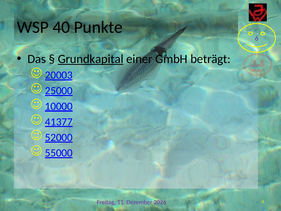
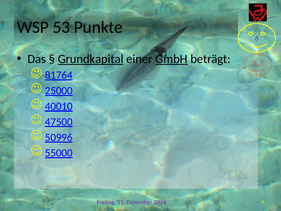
40: 40 -> 53
GmbH underline: none -> present
20003: 20003 -> 81764
10000: 10000 -> 40010
41377: 41377 -> 47500
52000: 52000 -> 50996
